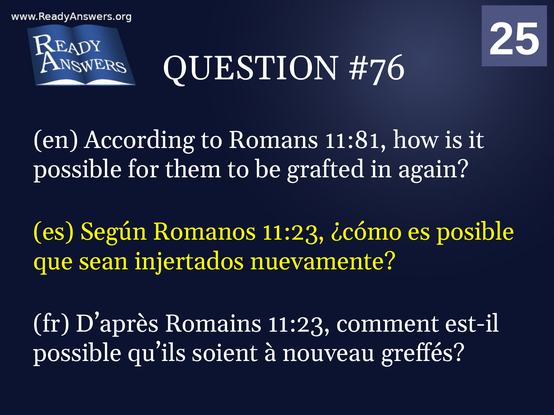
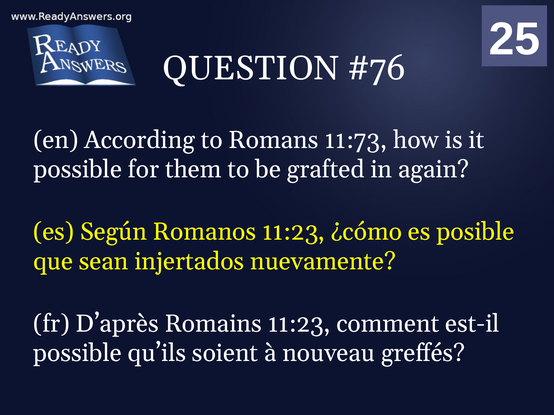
11:81: 11:81 -> 11:73
